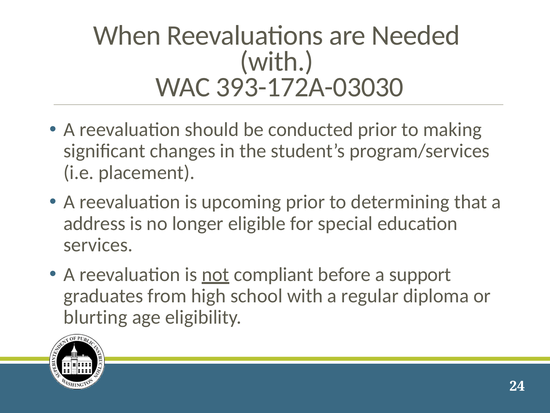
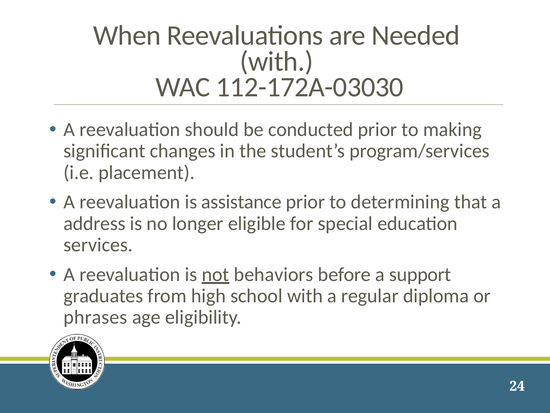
393-172A-03030: 393-172A-03030 -> 112-172A-03030
upcoming: upcoming -> assistance
compliant: compliant -> behaviors
blurting: blurting -> phrases
